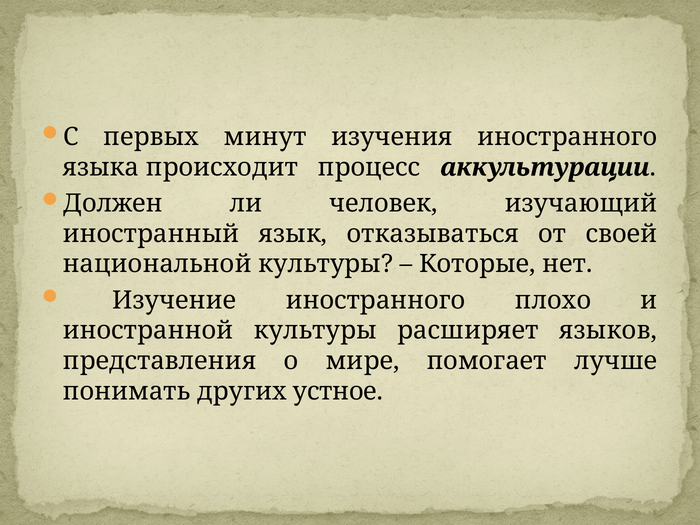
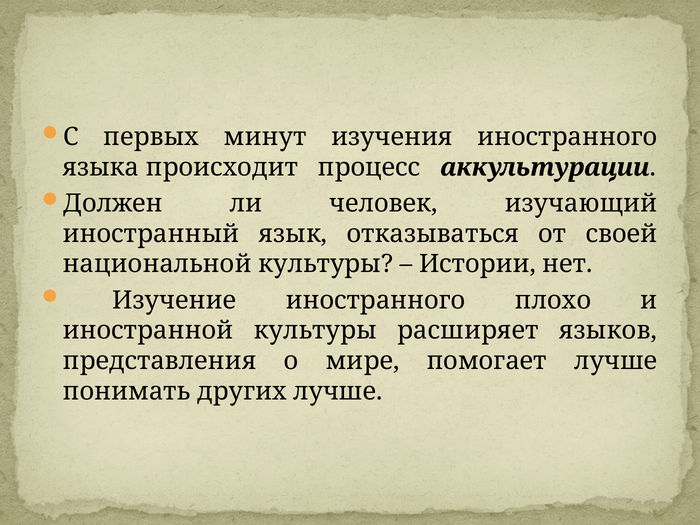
Которые: Которые -> Истории
других устное: устное -> лучше
